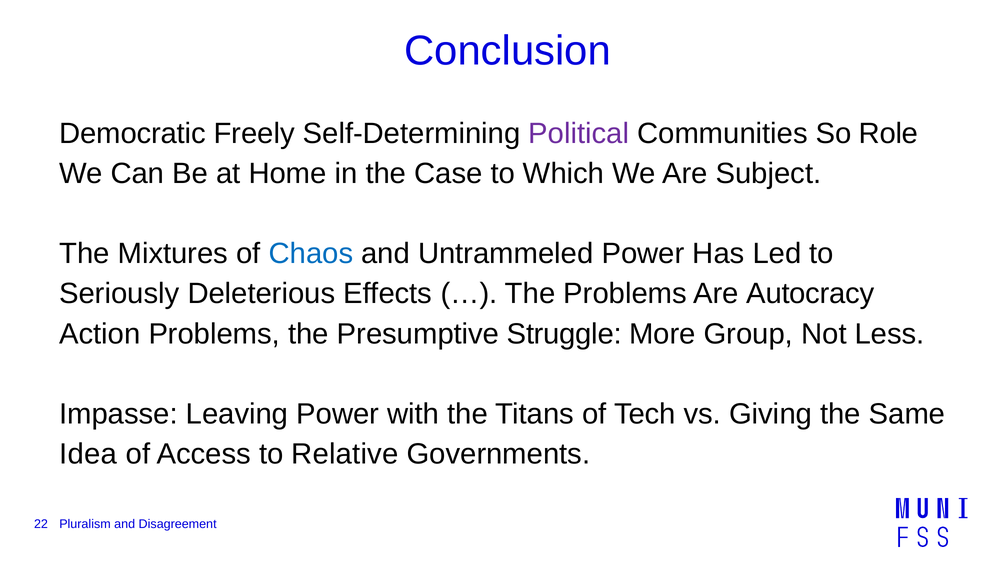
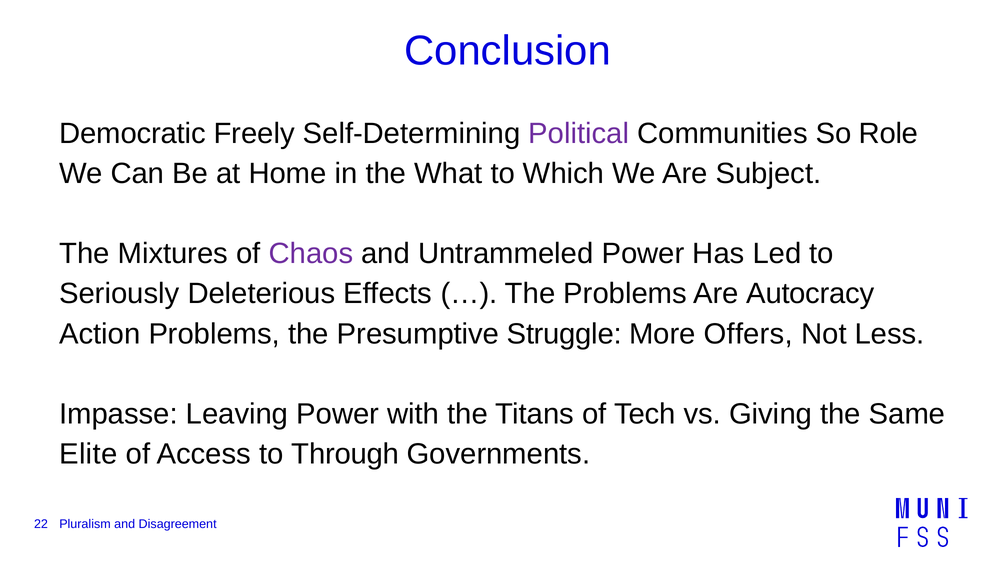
Case: Case -> What
Chaos colour: blue -> purple
Group: Group -> Offers
Idea: Idea -> Elite
Relative: Relative -> Through
